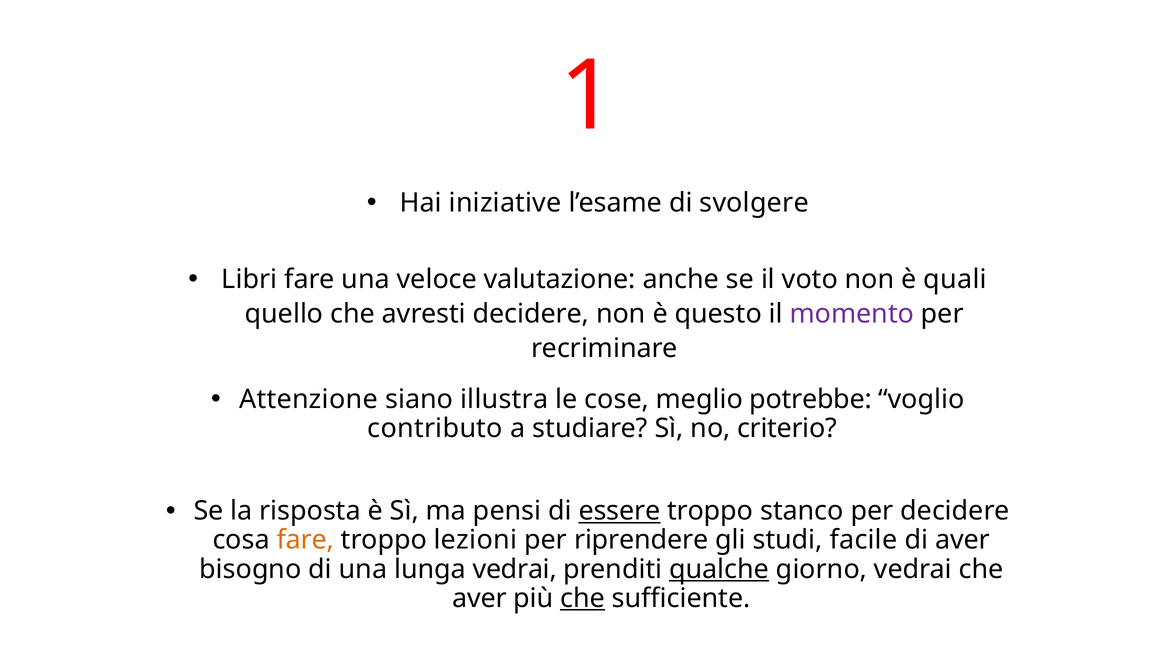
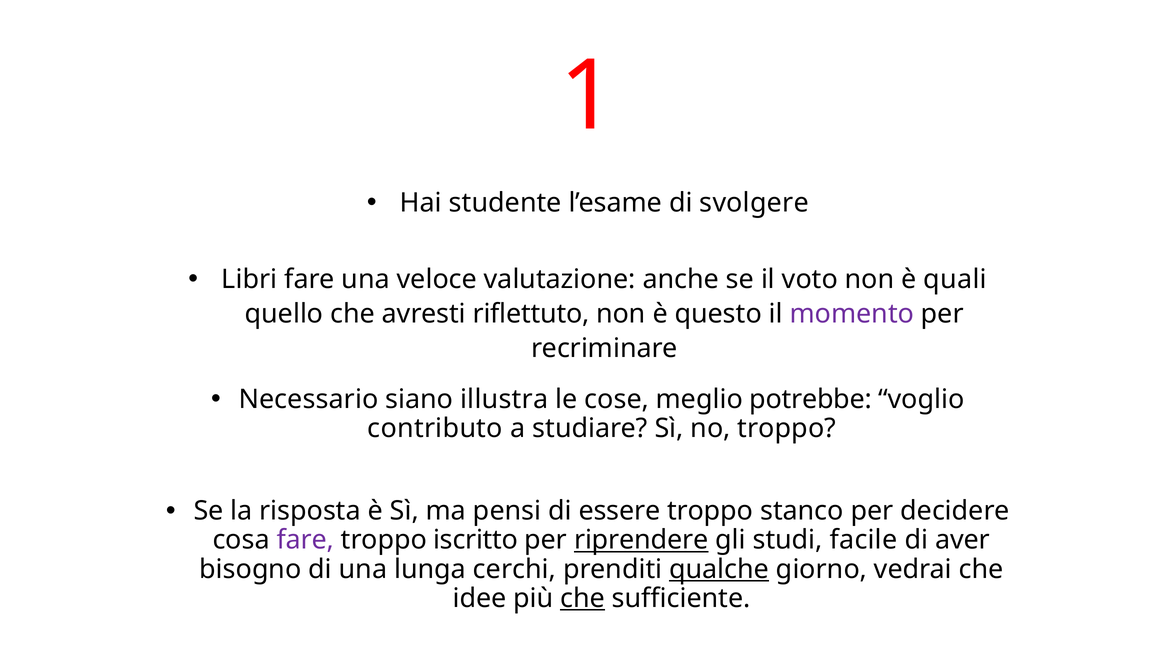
iniziative: iniziative -> studente
avresti decidere: decidere -> riflettuto
Attenzione: Attenzione -> Necessario
no criterio: criterio -> troppo
essere underline: present -> none
fare at (305, 540) colour: orange -> purple
lezioni: lezioni -> iscritto
riprendere underline: none -> present
lunga vedrai: vedrai -> cerchi
aver at (480, 599): aver -> idee
